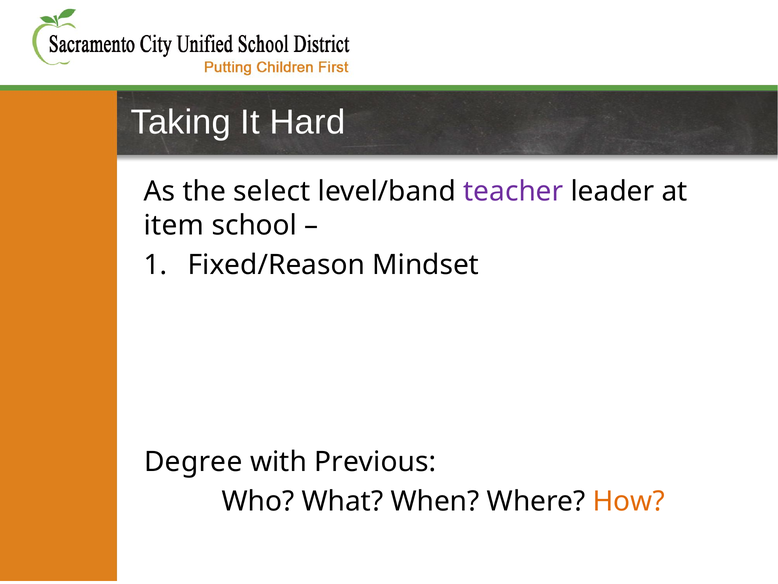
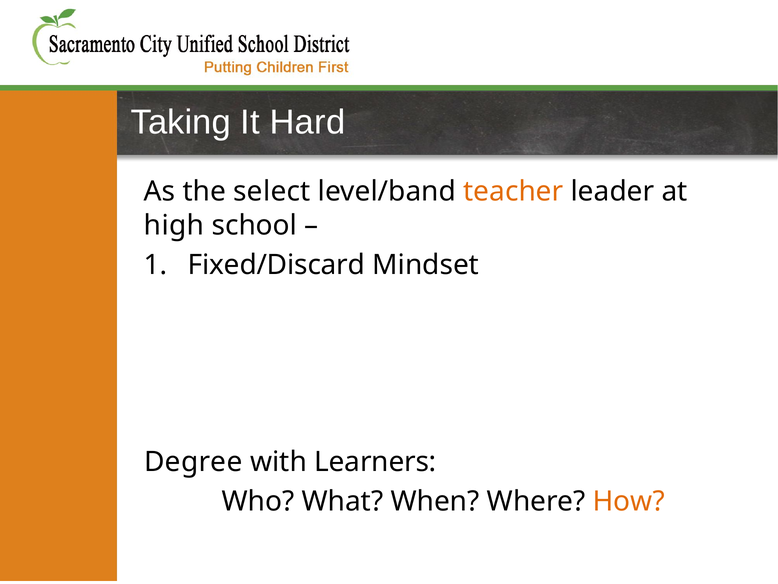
teacher colour: purple -> orange
item: item -> high
Fixed/Reason: Fixed/Reason -> Fixed/Discard
Previous: Previous -> Learners
